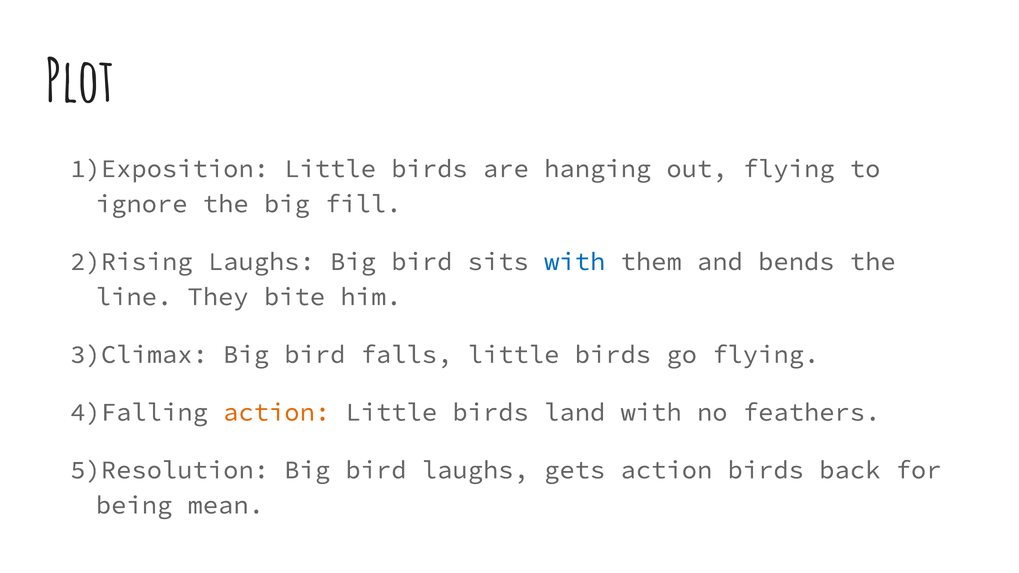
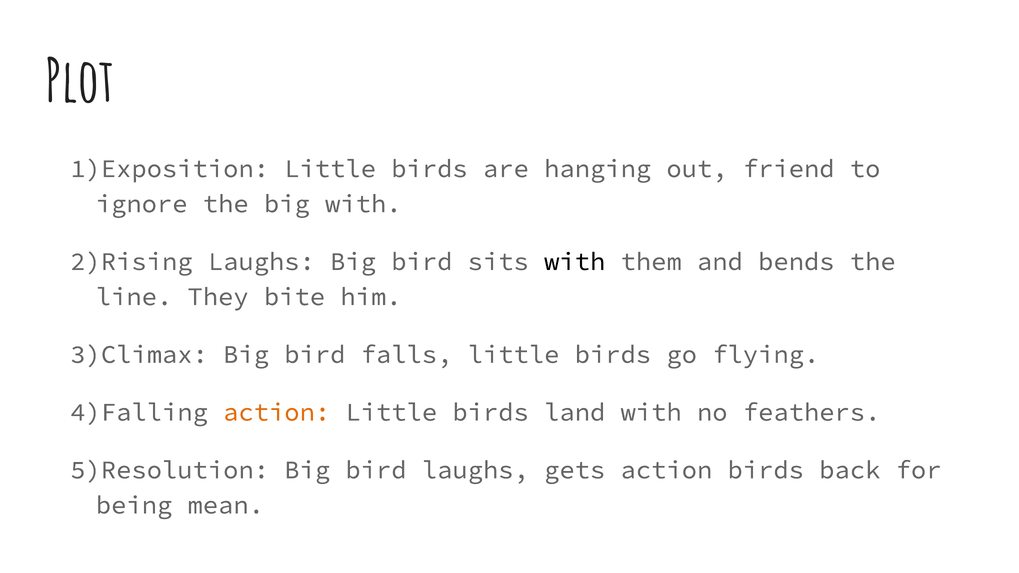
out flying: flying -> friend
big fill: fill -> with
with at (575, 262) colour: blue -> black
